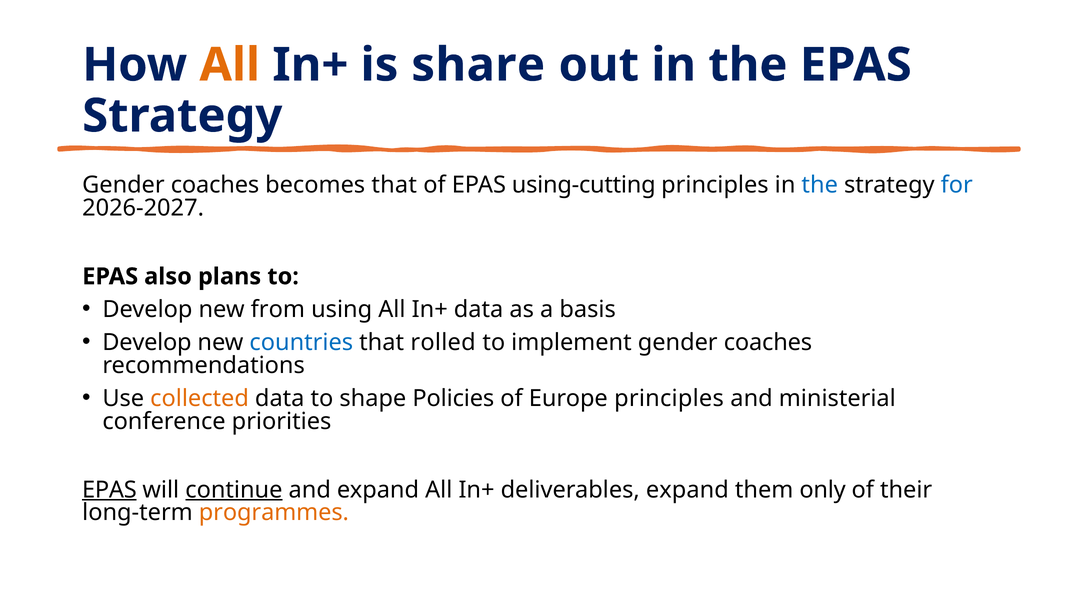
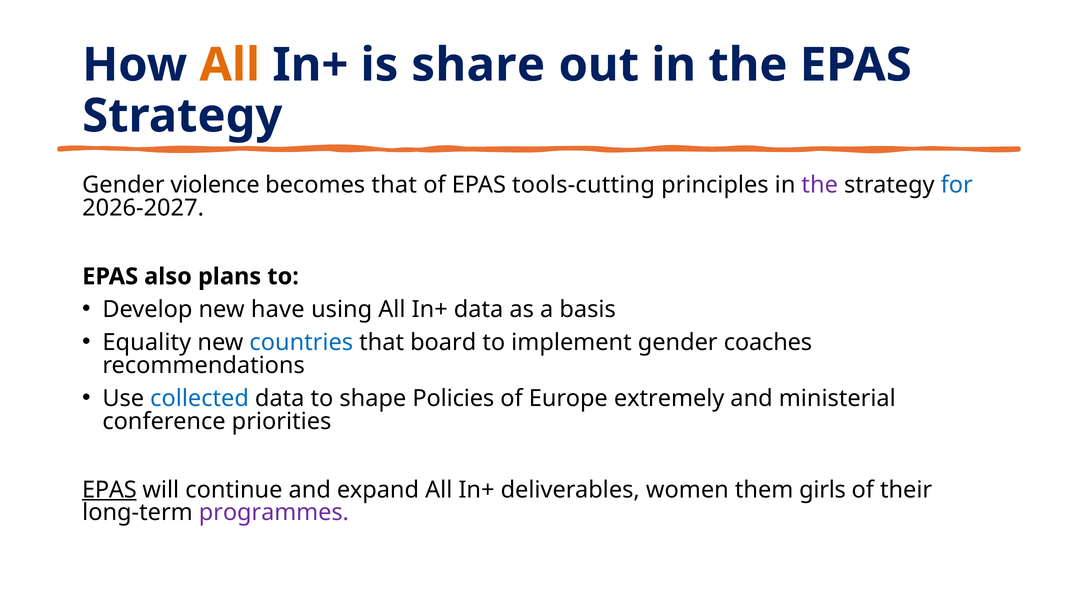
coaches at (215, 185): coaches -> violence
using‑cutting: using‑cutting -> tools‑cutting
the at (820, 185) colour: blue -> purple
from: from -> have
Develop at (147, 343): Develop -> Equality
rolled: rolled -> board
collected colour: orange -> blue
Europe principles: principles -> extremely
continue underline: present -> none
deliverables expand: expand -> women
only: only -> girls
programmes colour: orange -> purple
